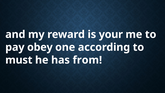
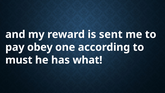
your: your -> sent
from: from -> what
